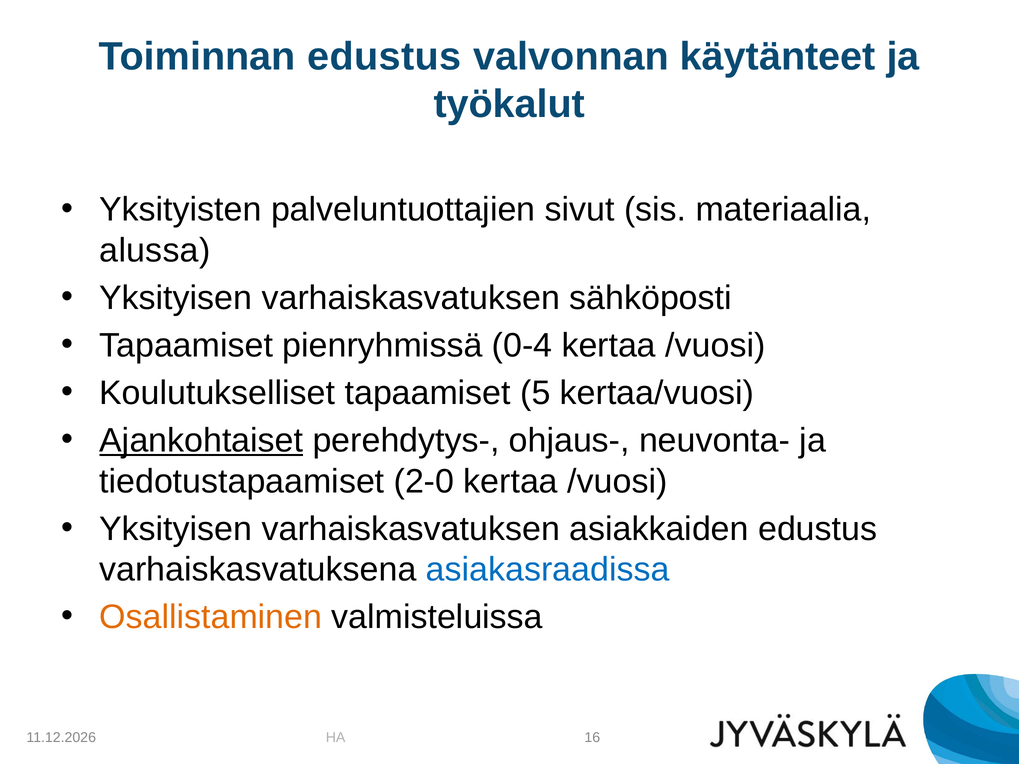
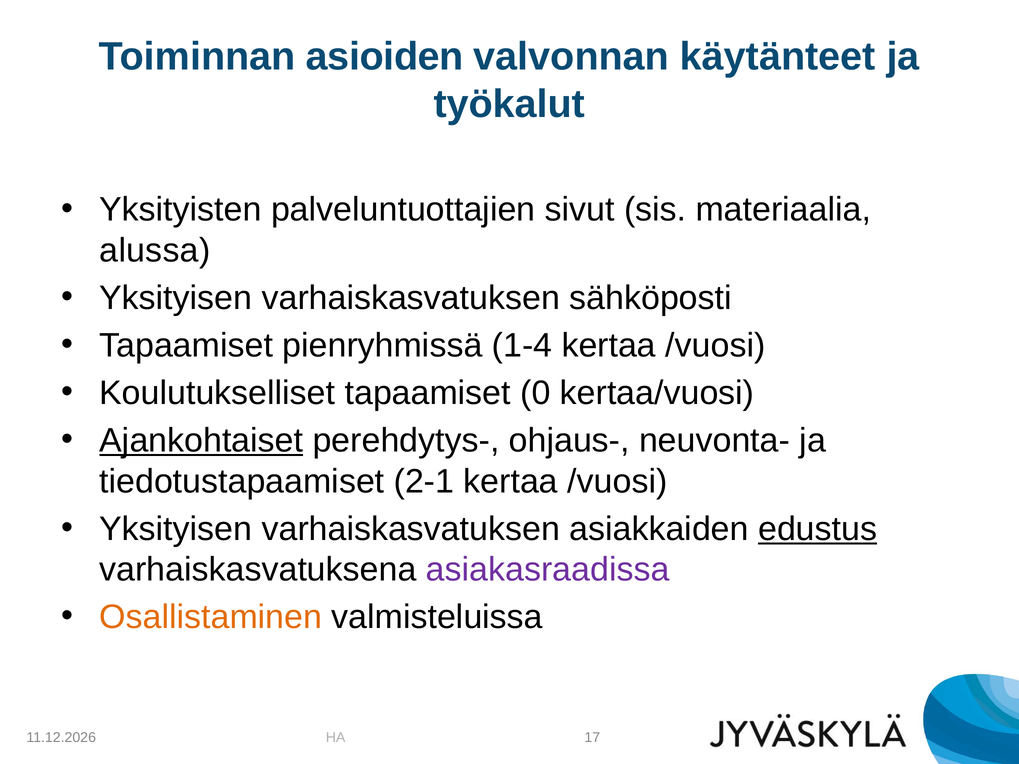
Toiminnan edustus: edustus -> asioiden
0-4: 0-4 -> 1-4
5: 5 -> 0
2-0: 2-0 -> 2-1
edustus at (818, 529) underline: none -> present
asiakasraadissa colour: blue -> purple
16: 16 -> 17
